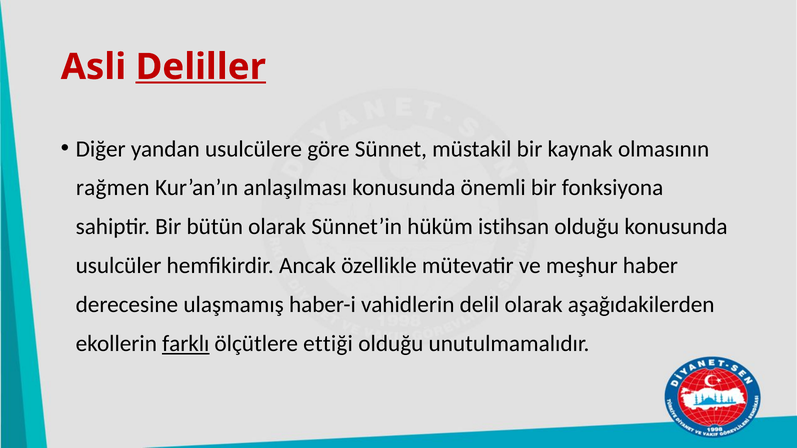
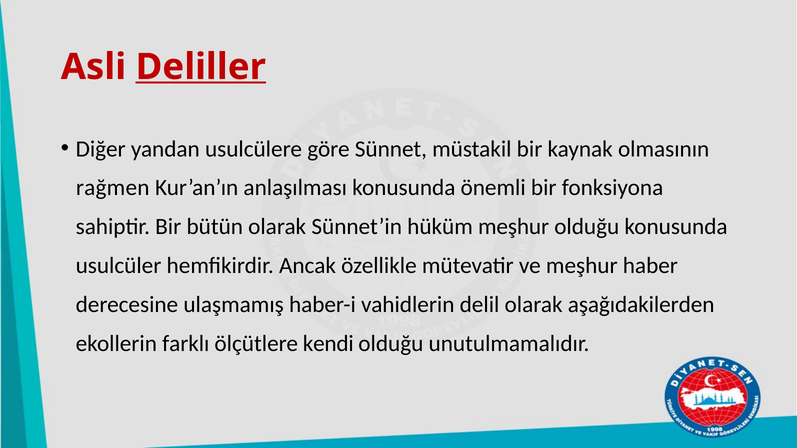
hüküm istihsan: istihsan -> meşhur
farklı underline: present -> none
ettiği: ettiği -> kendi
